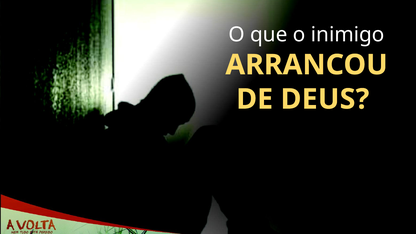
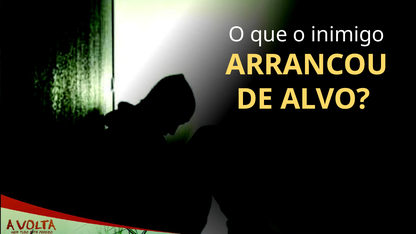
DEUS: DEUS -> ALVO
